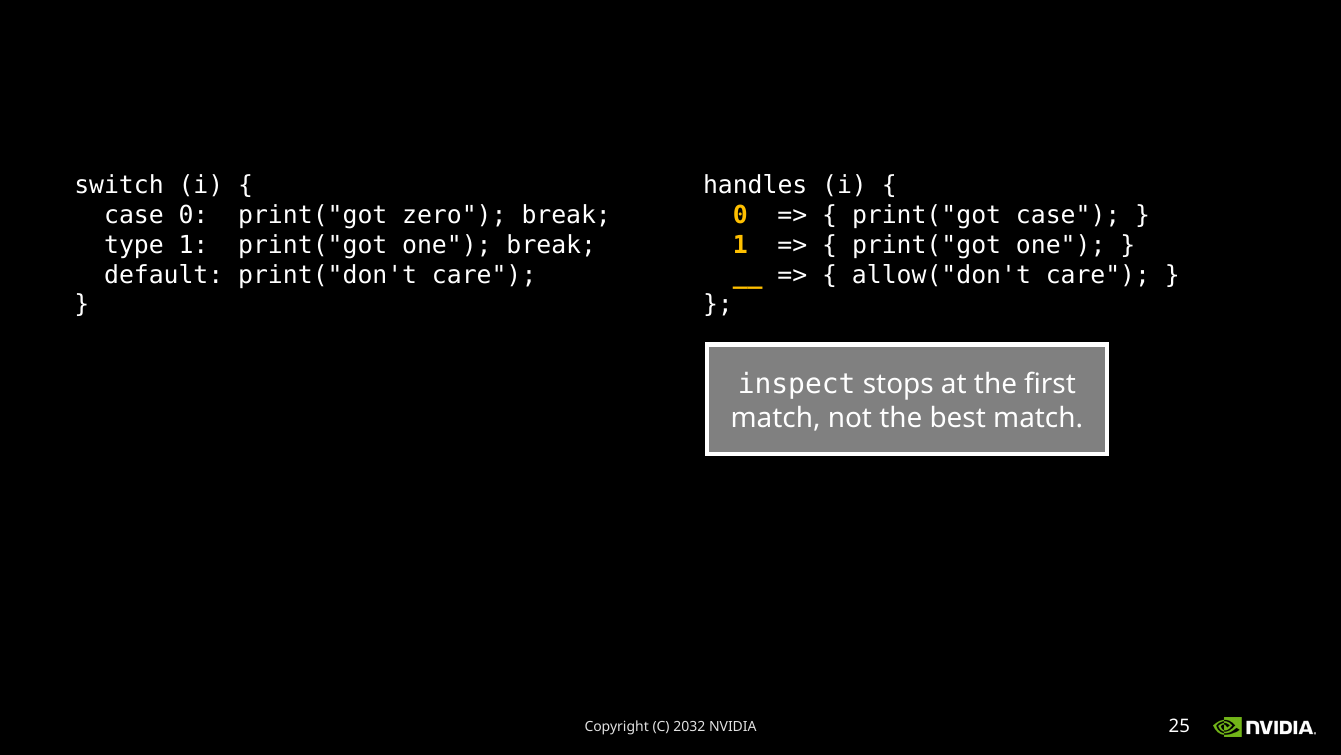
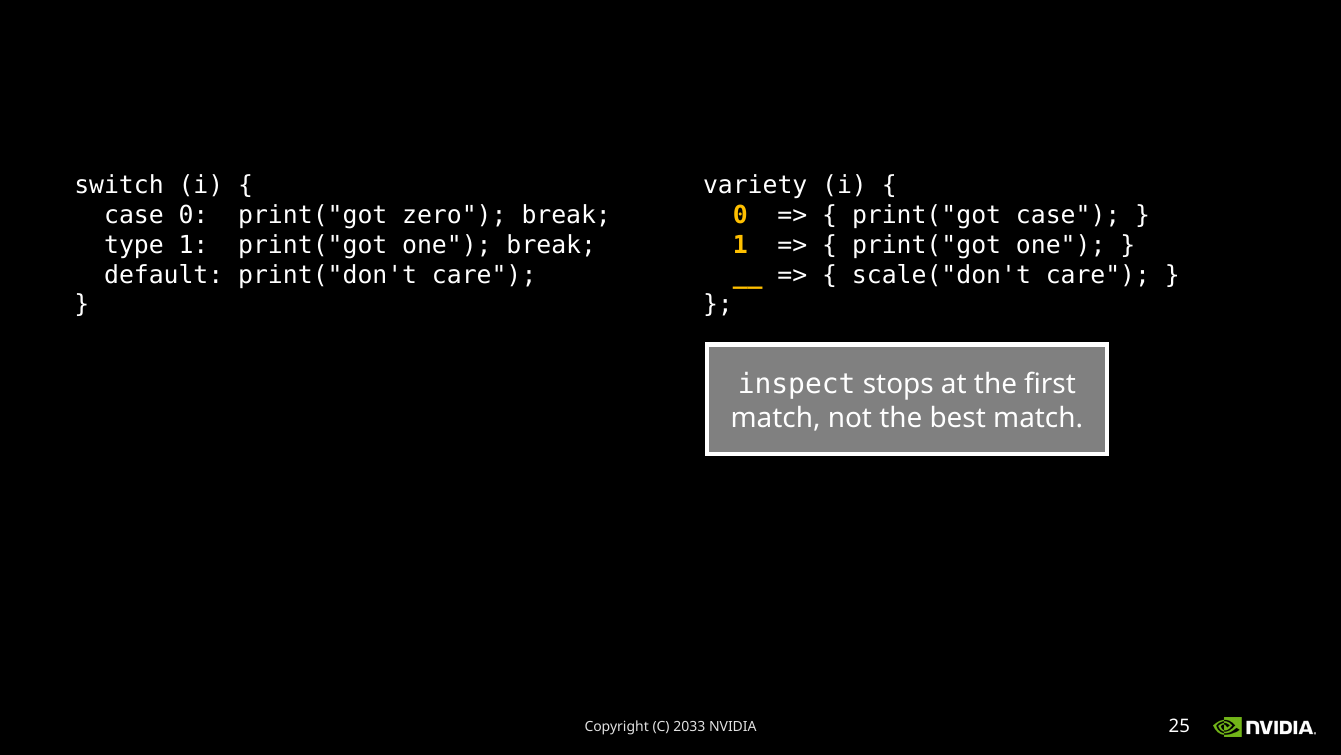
handles: handles -> variety
allow("don't: allow("don't -> scale("don't
2032: 2032 -> 2033
